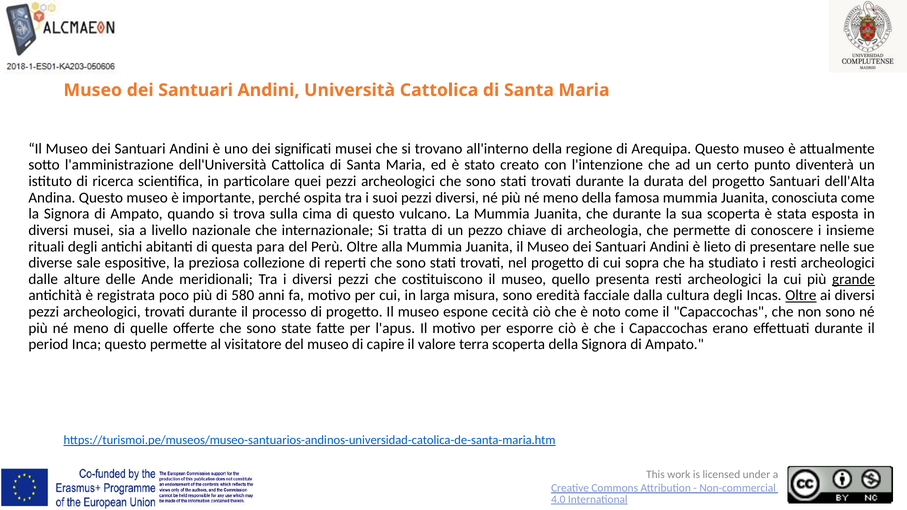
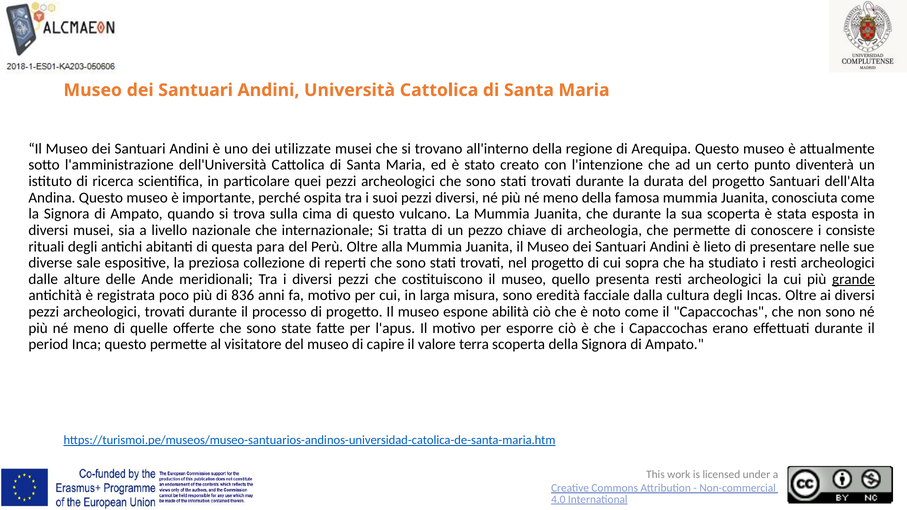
significati: significati -> utilizzate
insieme: insieme -> consiste
580: 580 -> 836
Oltre at (801, 296) underline: present -> none
cecità: cecità -> abilità
